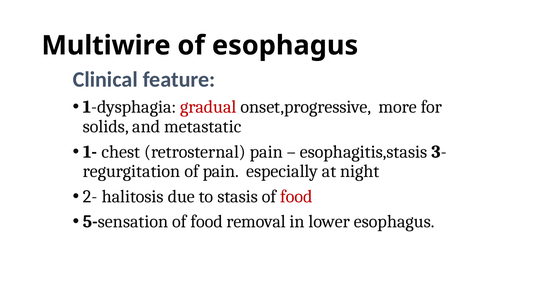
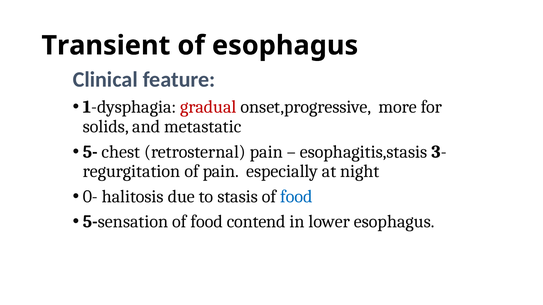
Multiwire: Multiwire -> Transient
1-: 1- -> 5-
2-: 2- -> 0-
food at (296, 197) colour: red -> blue
removal: removal -> contend
